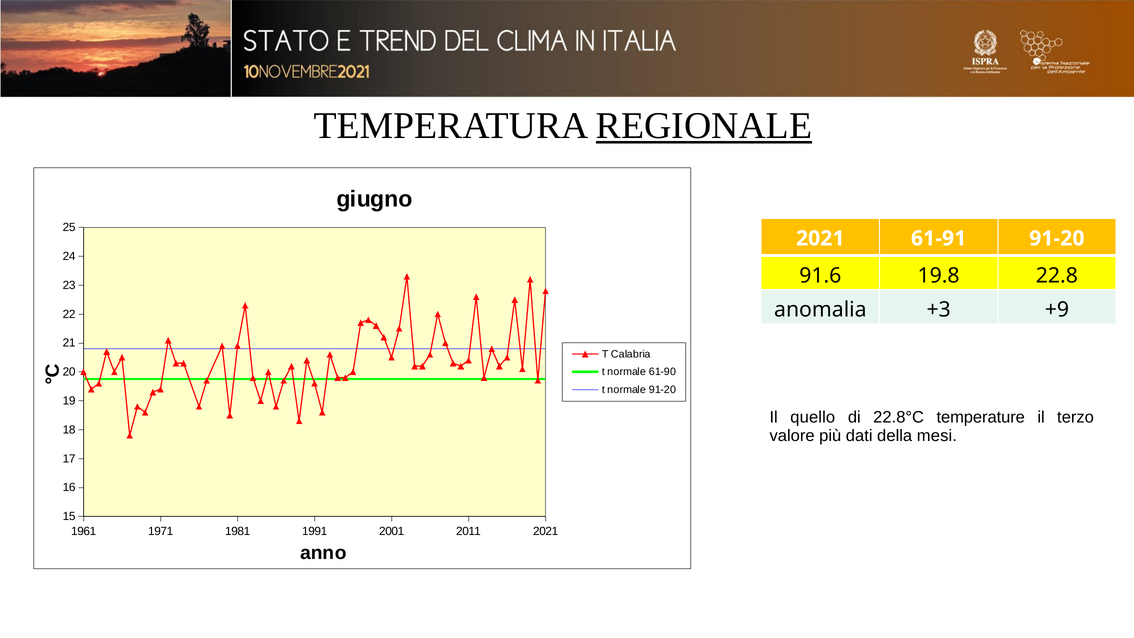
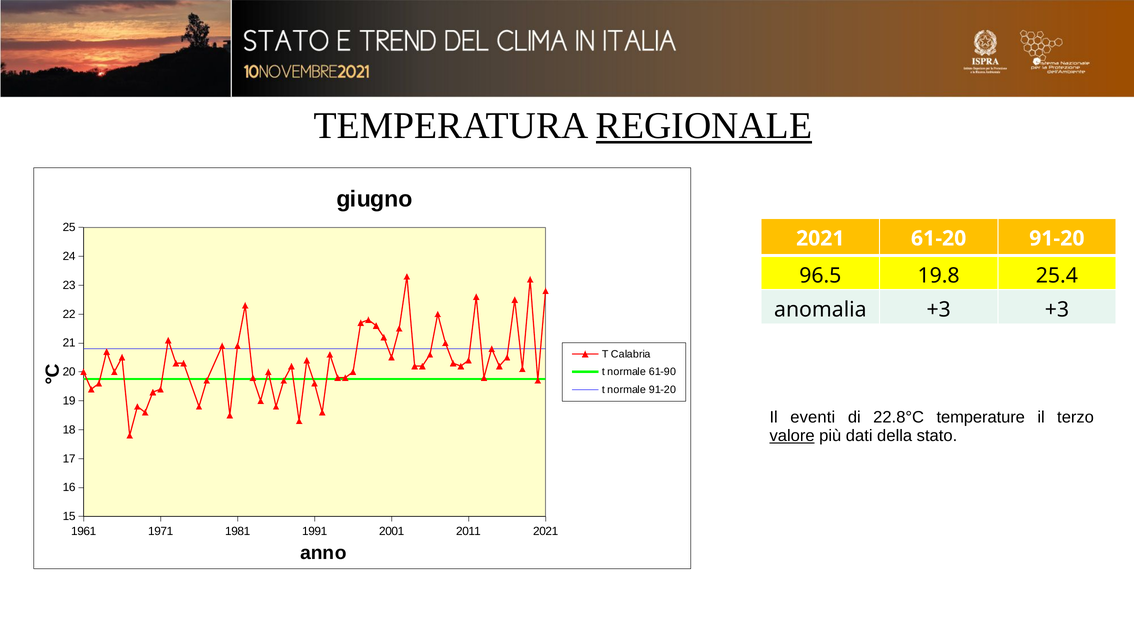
61-91: 61-91 -> 61-20
91.6: 91.6 -> 96.5
22.8: 22.8 -> 25.4
+3 +9: +9 -> +3
quello: quello -> eventi
valore underline: none -> present
mesi: mesi -> stato
